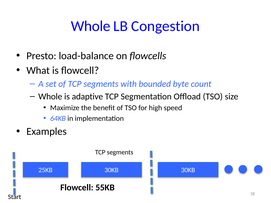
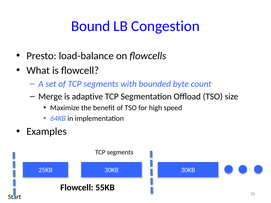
Whole at (91, 26): Whole -> Bound
Whole at (50, 97): Whole -> Merge
